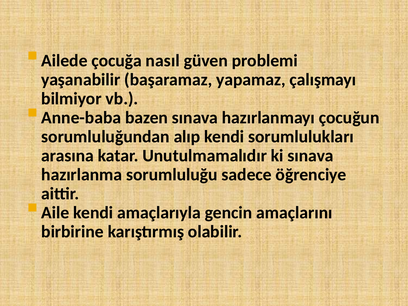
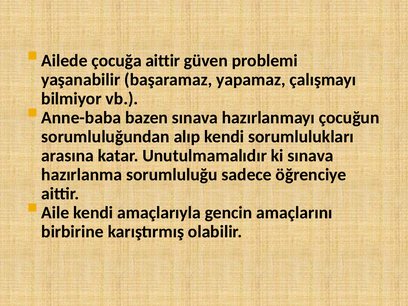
çocuğa nasıl: nasıl -> aittir
